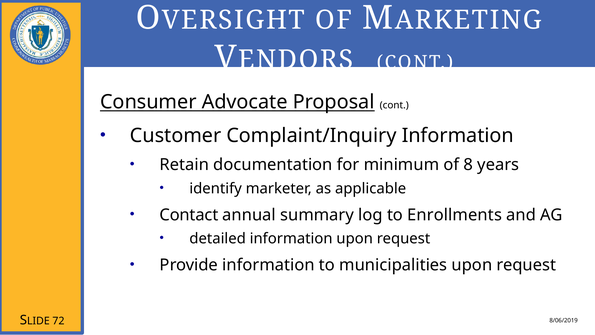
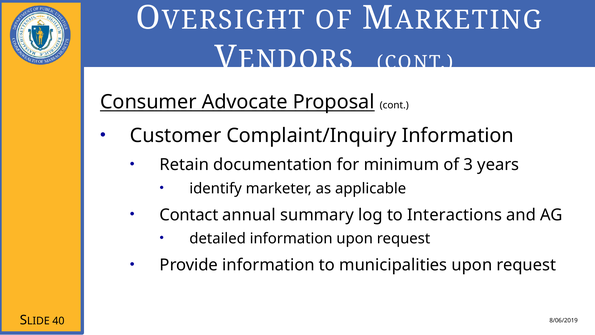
8: 8 -> 3
Enrollments: Enrollments -> Interactions
72: 72 -> 40
